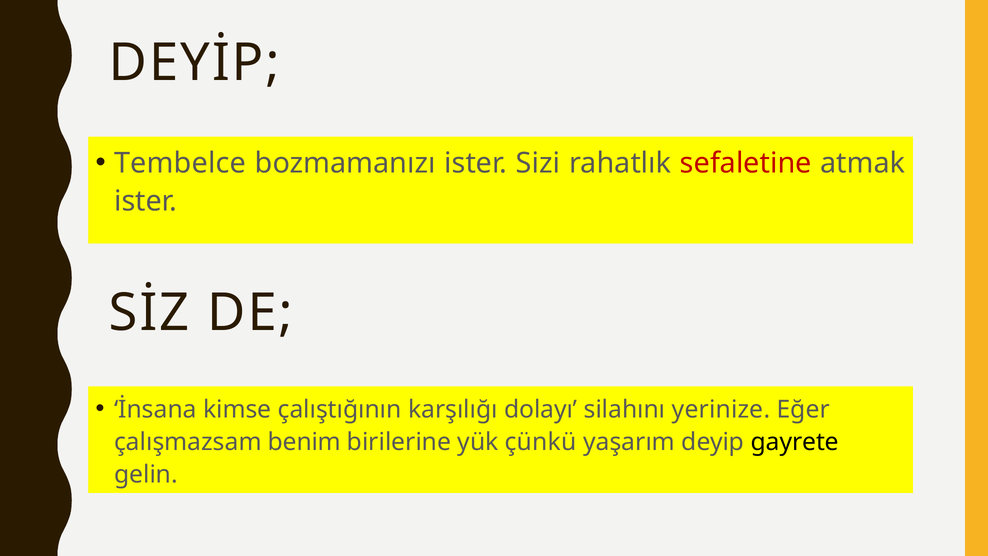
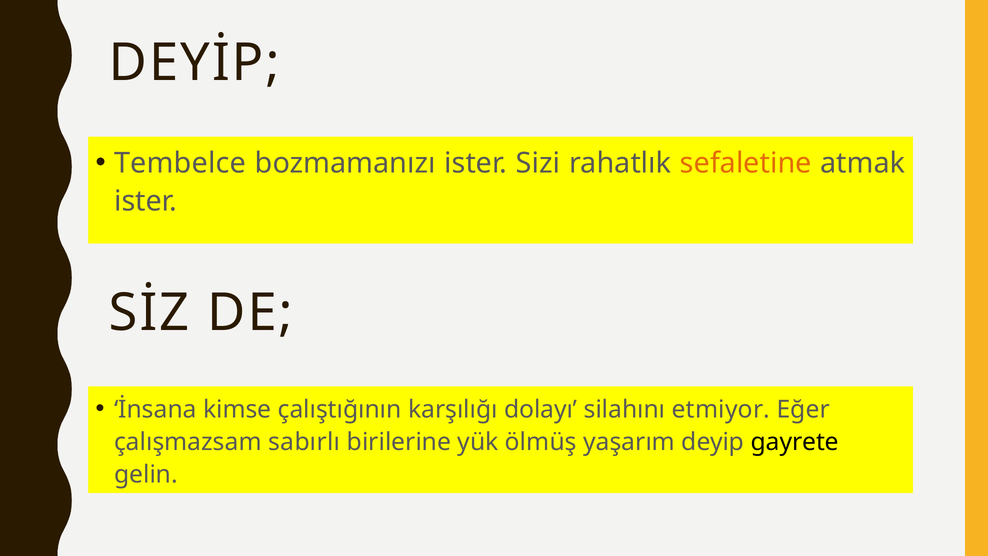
sefaletine colour: red -> orange
yerinize: yerinize -> etmiyor
benim: benim -> sabırlı
çünkü: çünkü -> ölmüş
